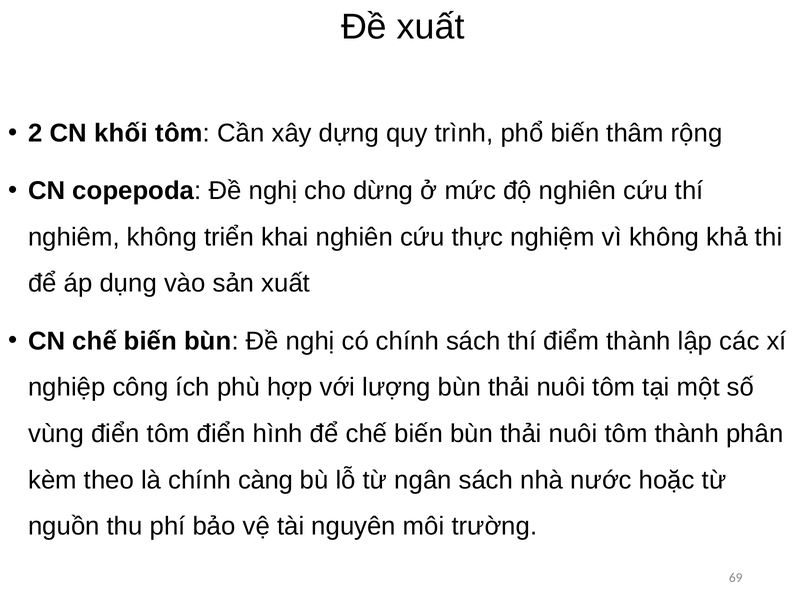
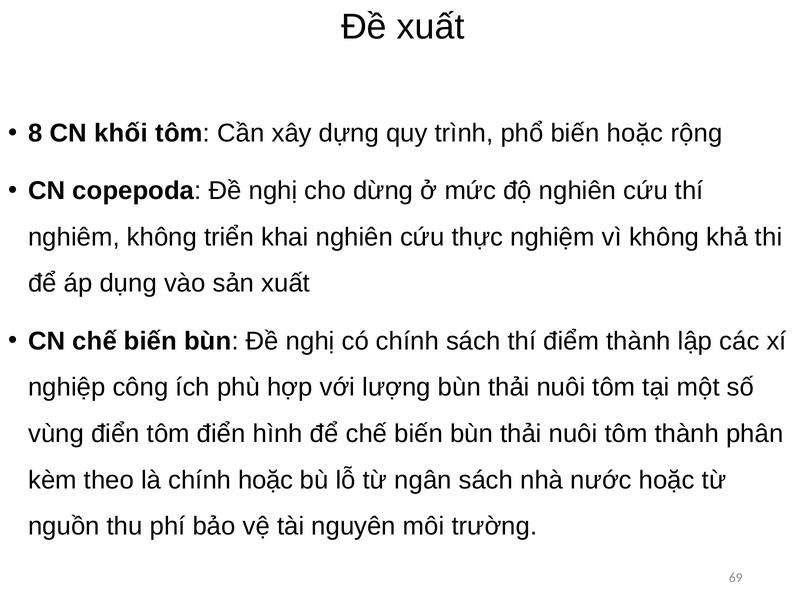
2: 2 -> 8
biến thâm: thâm -> hoặc
chính càng: càng -> hoặc
